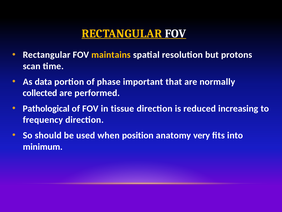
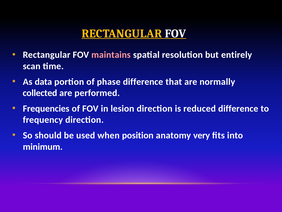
maintains colour: yellow -> pink
protons: protons -> entirely
phase important: important -> difference
Pathological: Pathological -> Frequencies
tissue: tissue -> lesion
reduced increasing: increasing -> difference
